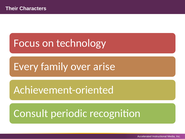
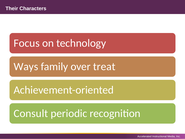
Every: Every -> Ways
arise: arise -> treat
